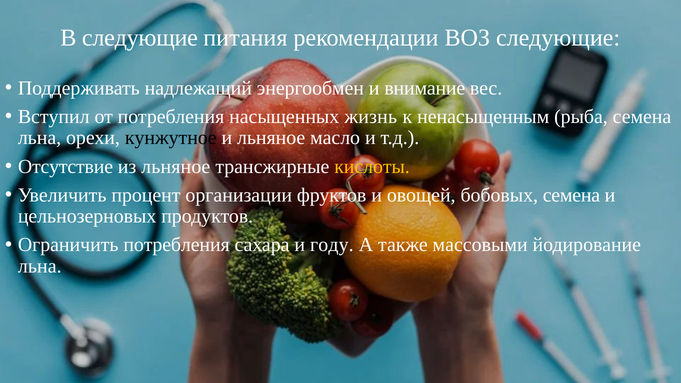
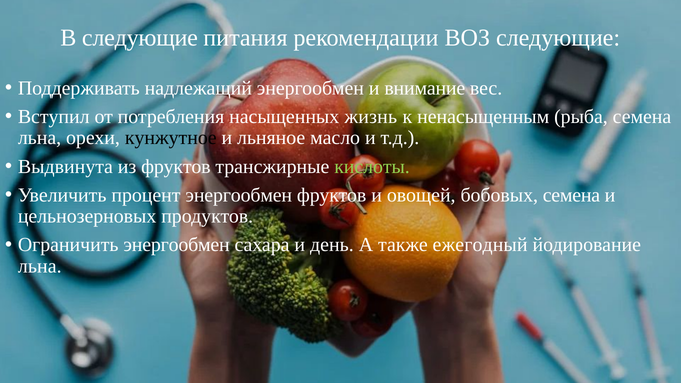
Отсутствие: Отсутствие -> Выдвинута
из льняное: льняное -> фруктов
кислоты colour: yellow -> light green
процент организации: организации -> энергообмен
Ограничить потребления: потребления -> энергообмен
году: году -> день
массовыми: массовыми -> ежегодный
